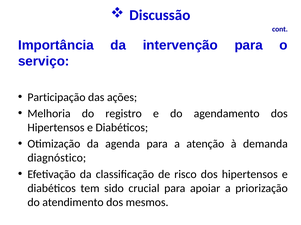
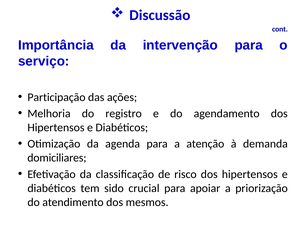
diagnóstico: diagnóstico -> domiciliares
